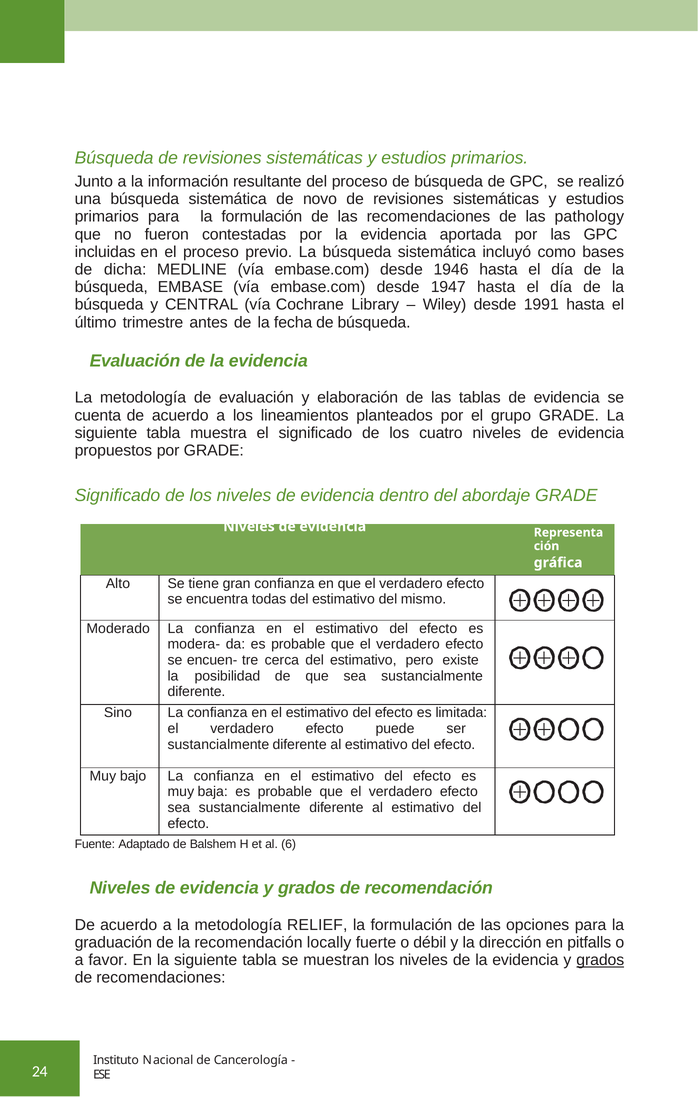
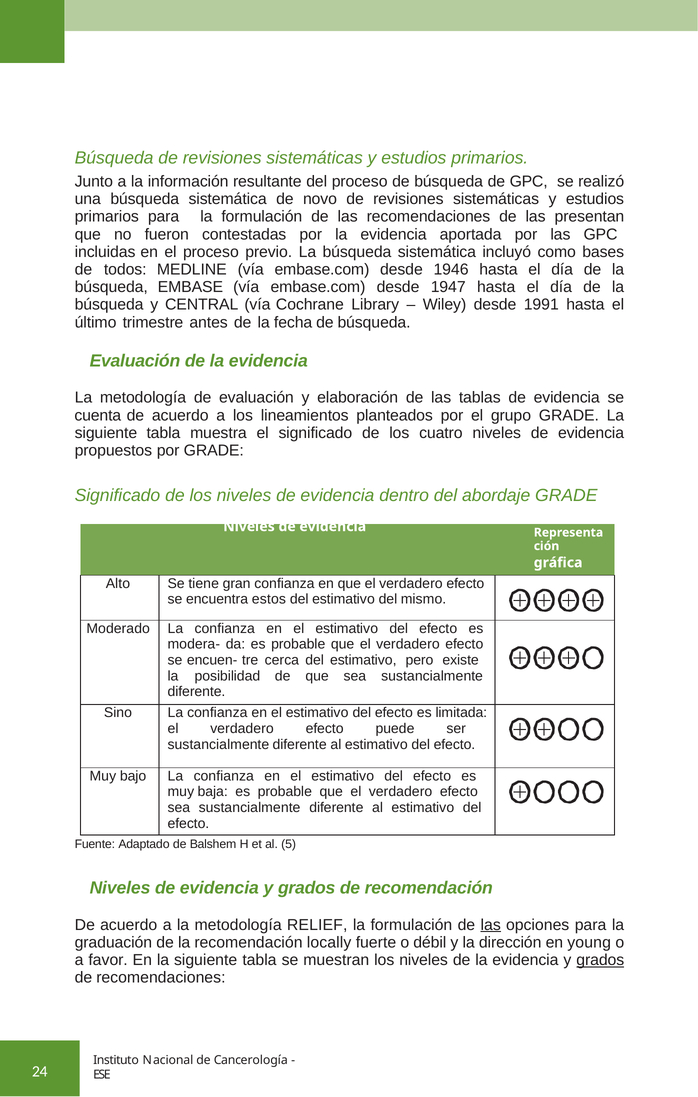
pathology: pathology -> presentan
dicha: dicha -> todos
todas: todas -> estos
6: 6 -> 5
las at (491, 925) underline: none -> present
pitfalls: pitfalls -> young
